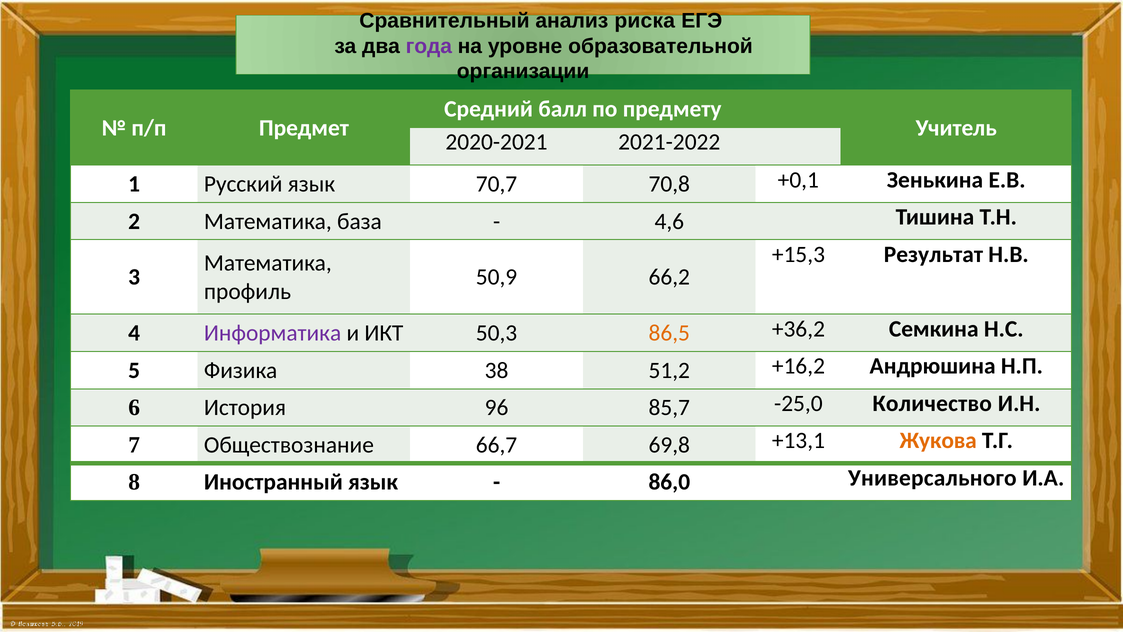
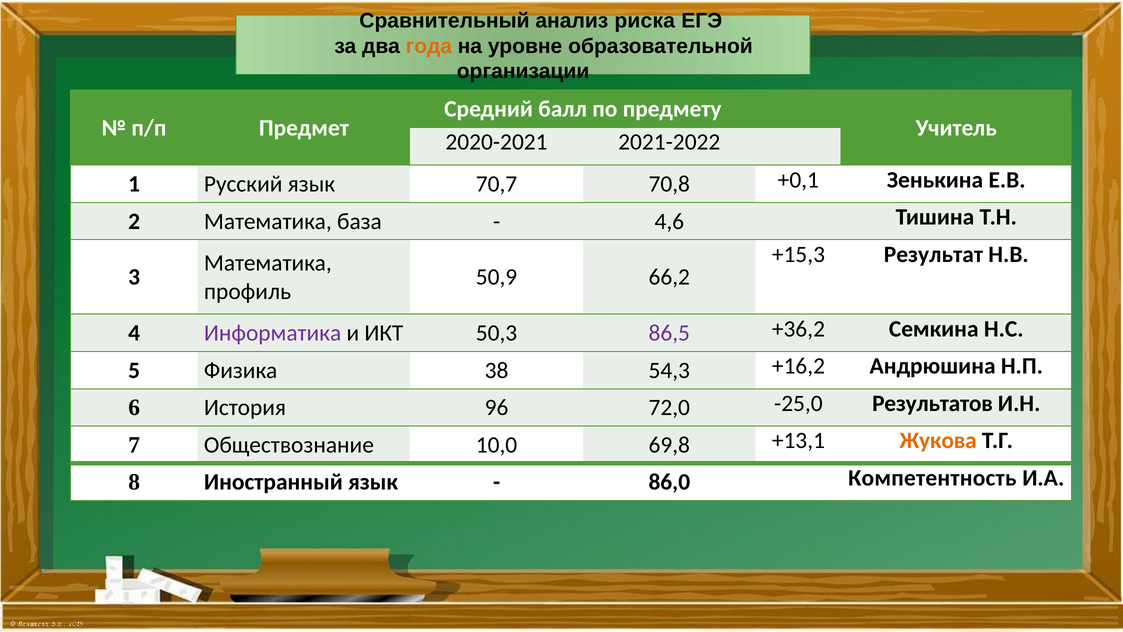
года colour: purple -> orange
86,5 colour: orange -> purple
51,2: 51,2 -> 54,3
85,7: 85,7 -> 72,0
Количество: Количество -> Результатов
66,7: 66,7 -> 10,0
Универсального: Универсального -> Компетентность
